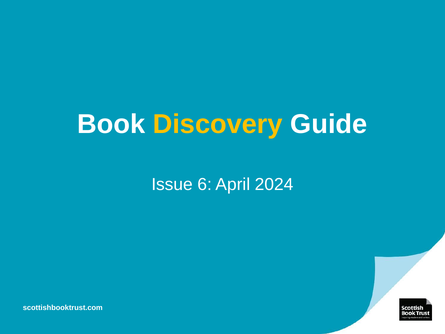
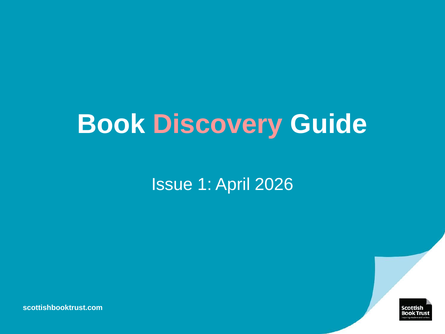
Discovery colour: yellow -> pink
6: 6 -> 1
2024: 2024 -> 2026
